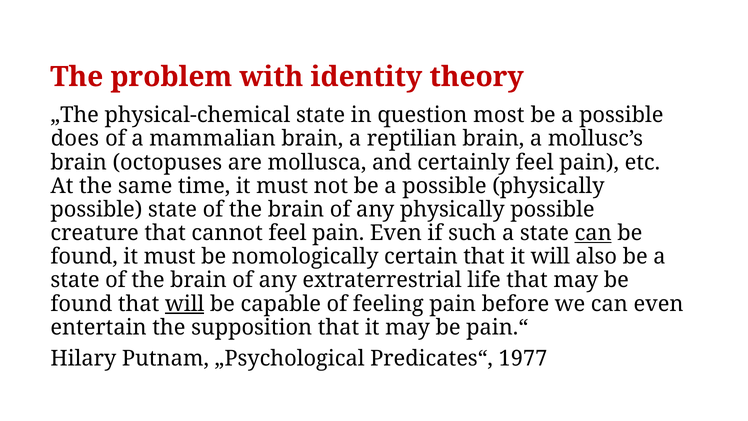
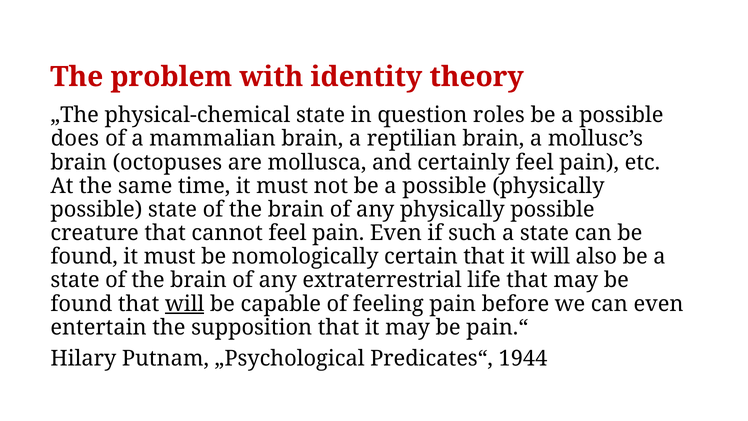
most: most -> roles
can at (593, 233) underline: present -> none
1977: 1977 -> 1944
